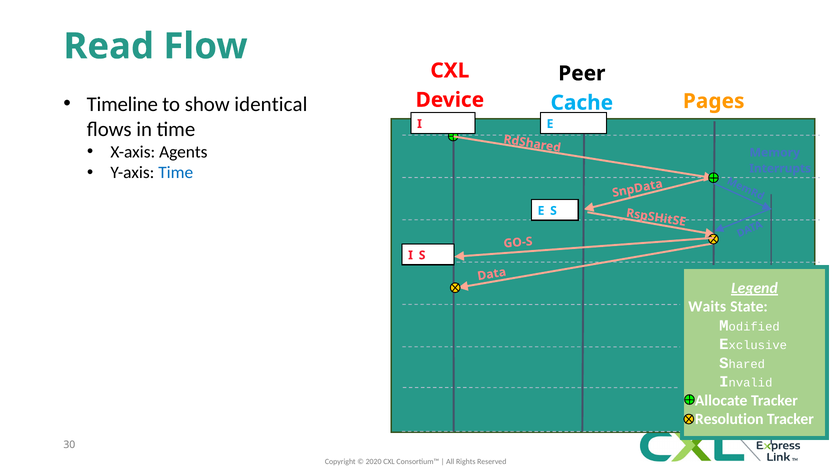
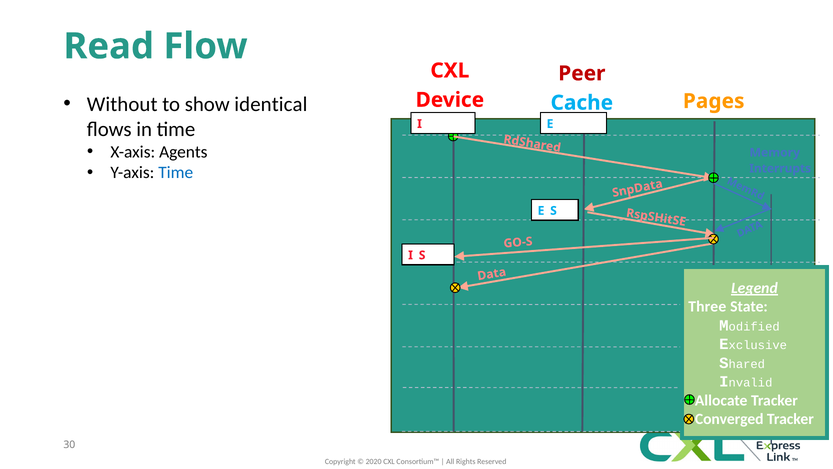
Peer colour: black -> red
Timeline: Timeline -> Without
Waits: Waits -> Three
Resolution: Resolution -> Converged
